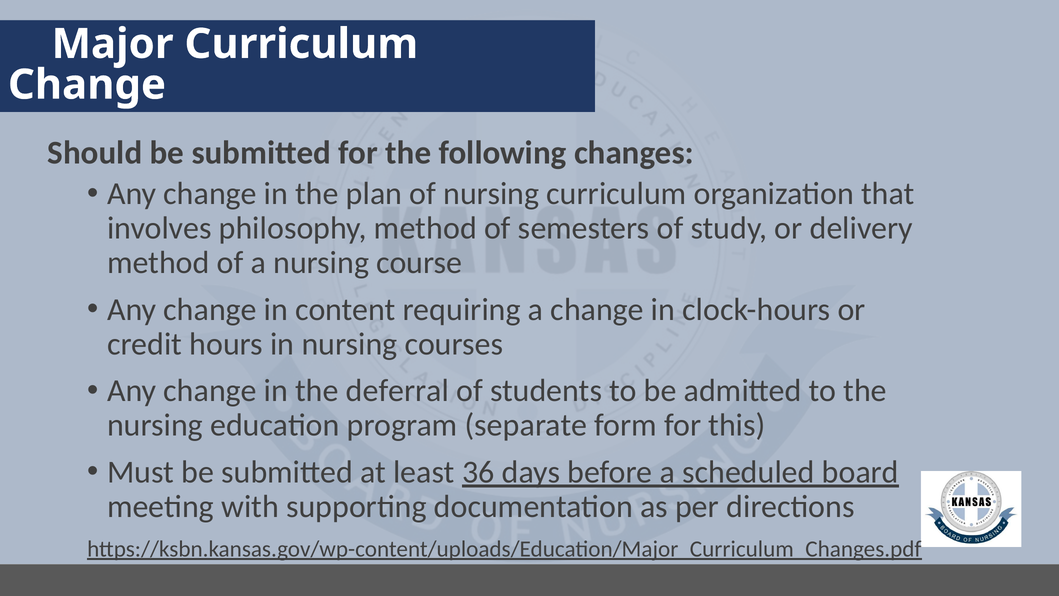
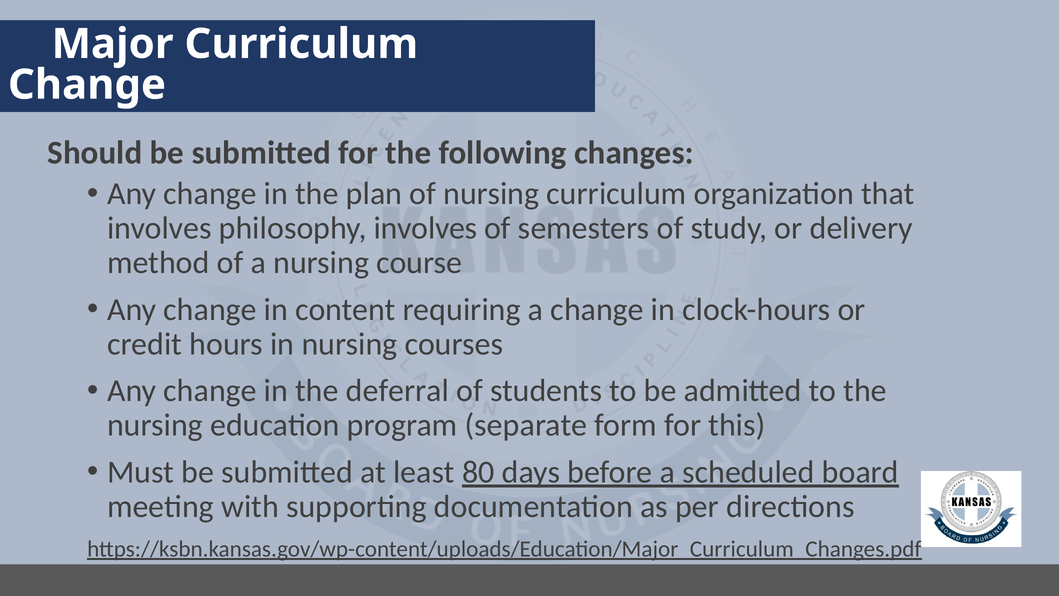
philosophy method: method -> involves
36: 36 -> 80
